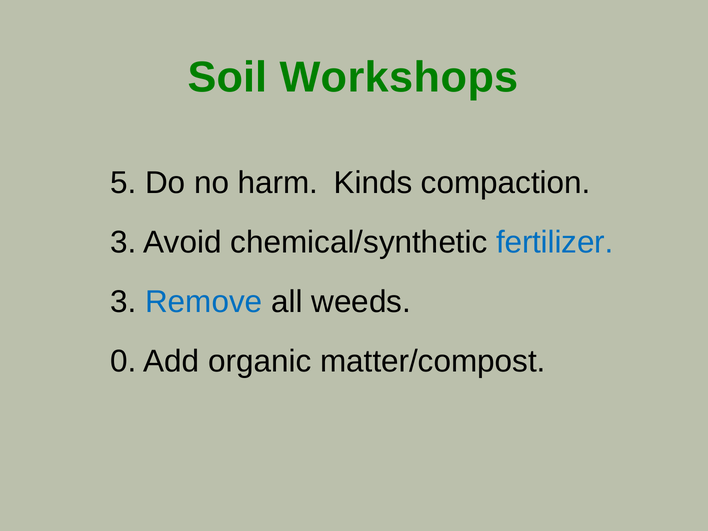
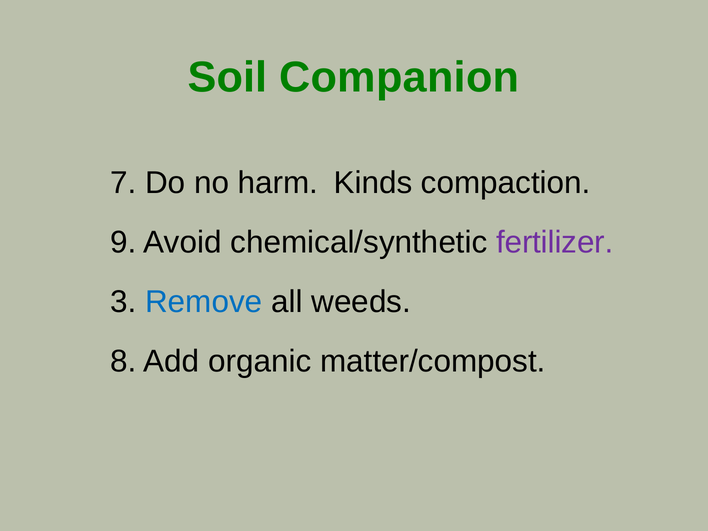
Workshops: Workshops -> Companion
5: 5 -> 7
3 at (123, 242): 3 -> 9
fertilizer colour: blue -> purple
0: 0 -> 8
